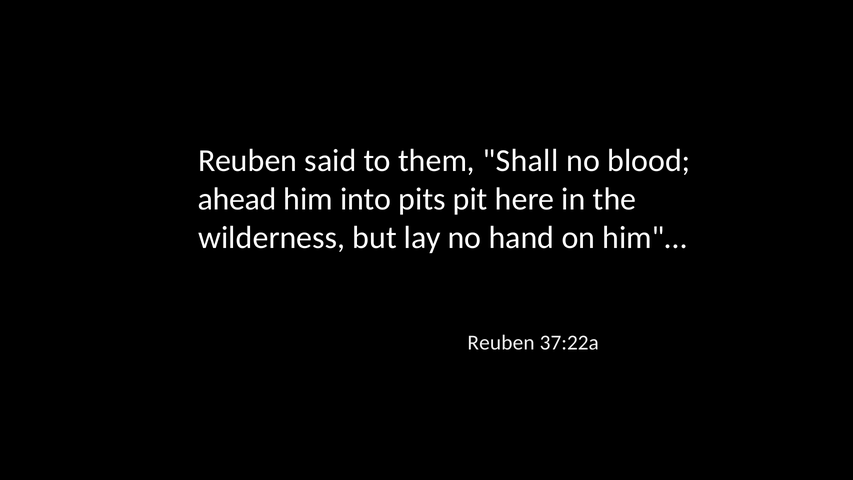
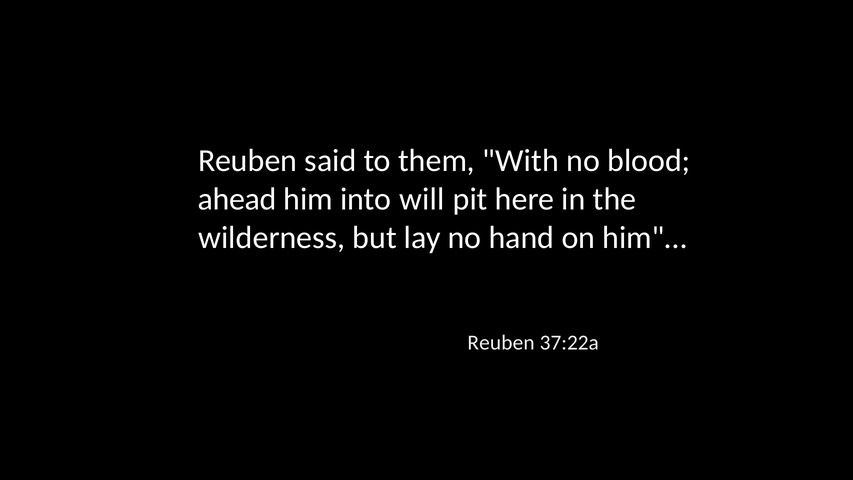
Shall: Shall -> With
pits: pits -> will
